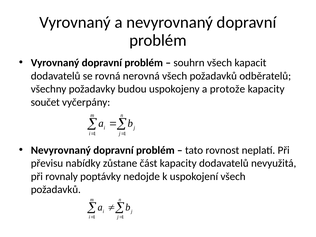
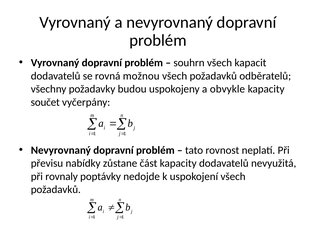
nerovná: nerovná -> možnou
protože: protože -> obvykle
